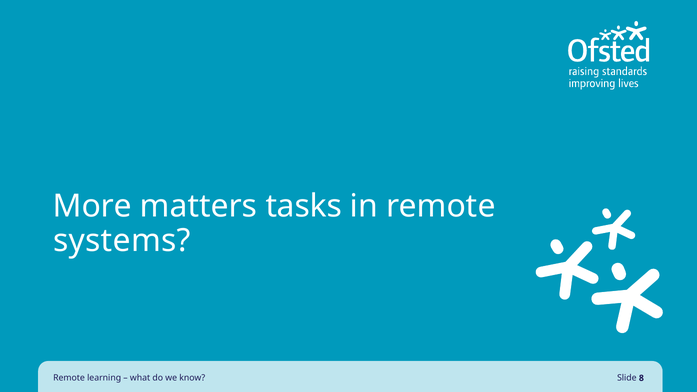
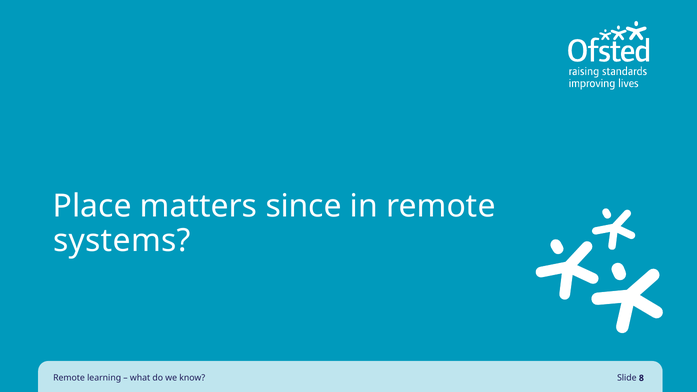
More: More -> Place
tasks: tasks -> since
